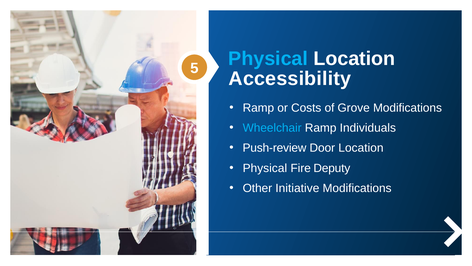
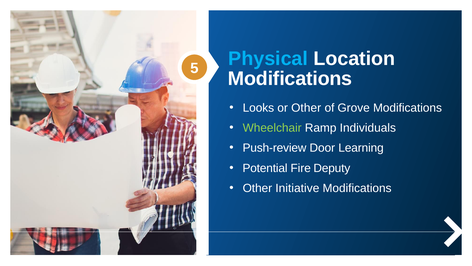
Accessibility at (290, 79): Accessibility -> Modifications
Ramp at (258, 108): Ramp -> Looks
or Costs: Costs -> Other
Wheelchair colour: light blue -> light green
Door Location: Location -> Learning
Physical at (265, 168): Physical -> Potential
